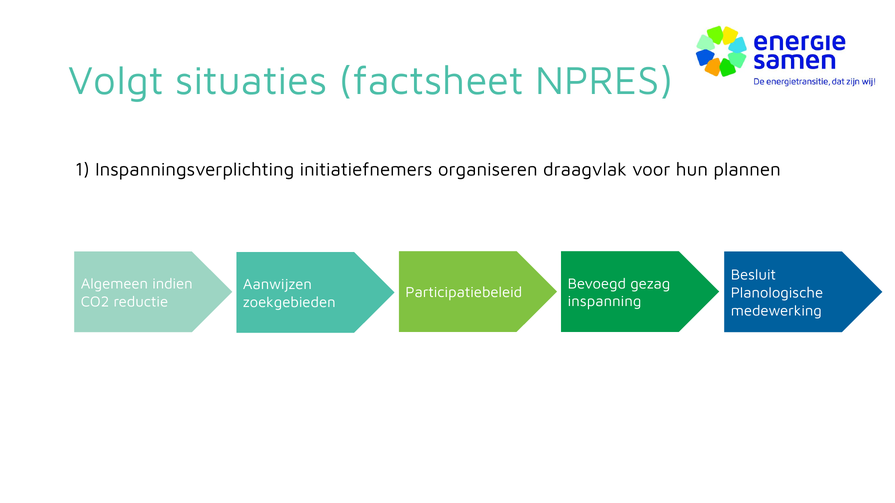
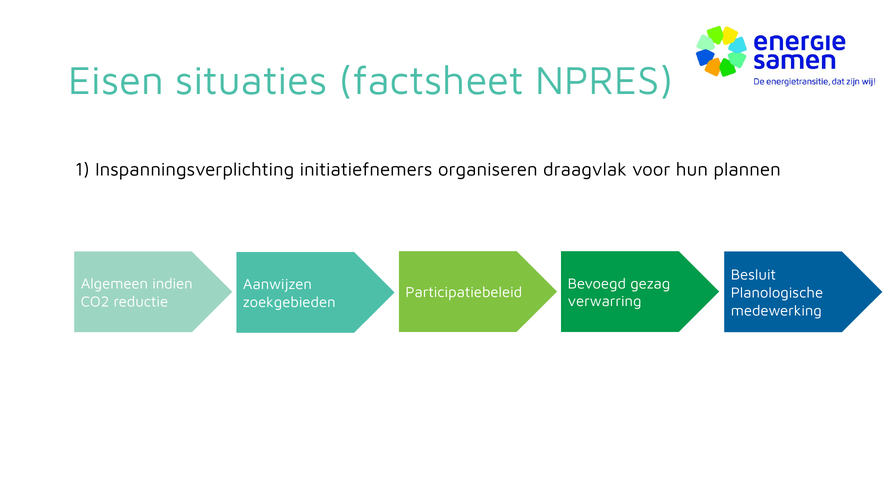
Volgt: Volgt -> Eisen
inspanning: inspanning -> verwarring
